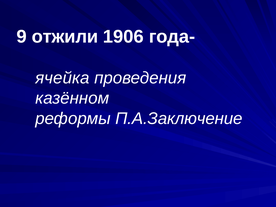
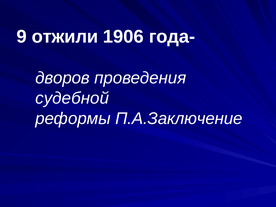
ячейка: ячейка -> дворов
казённом: казённом -> судебной
